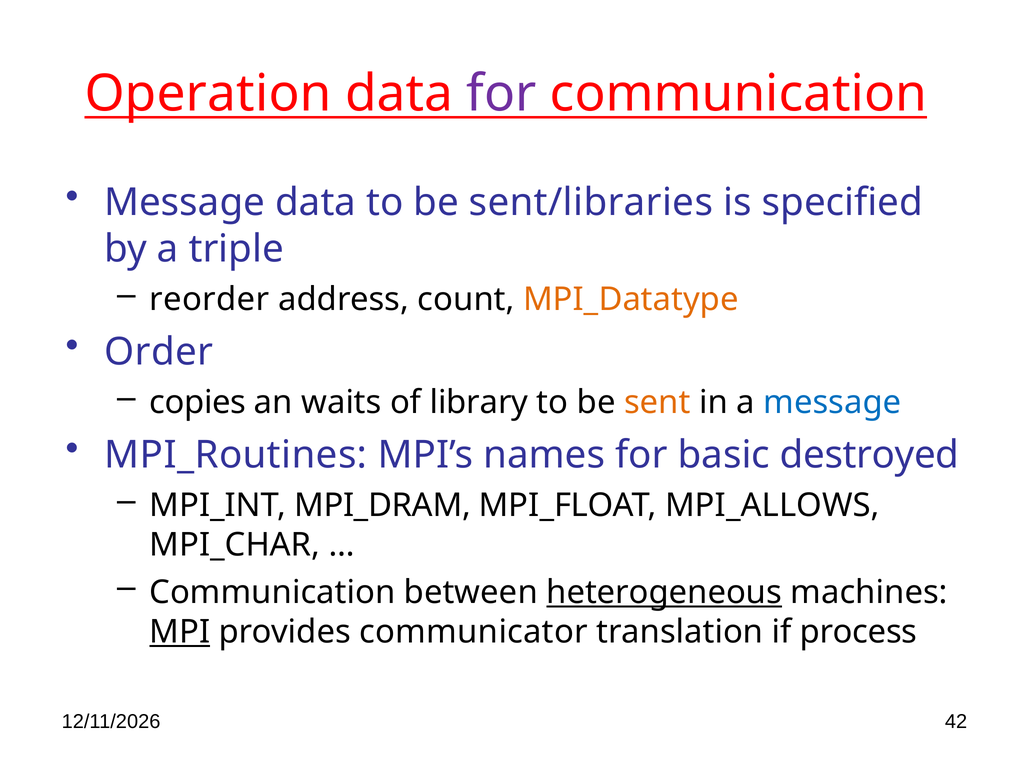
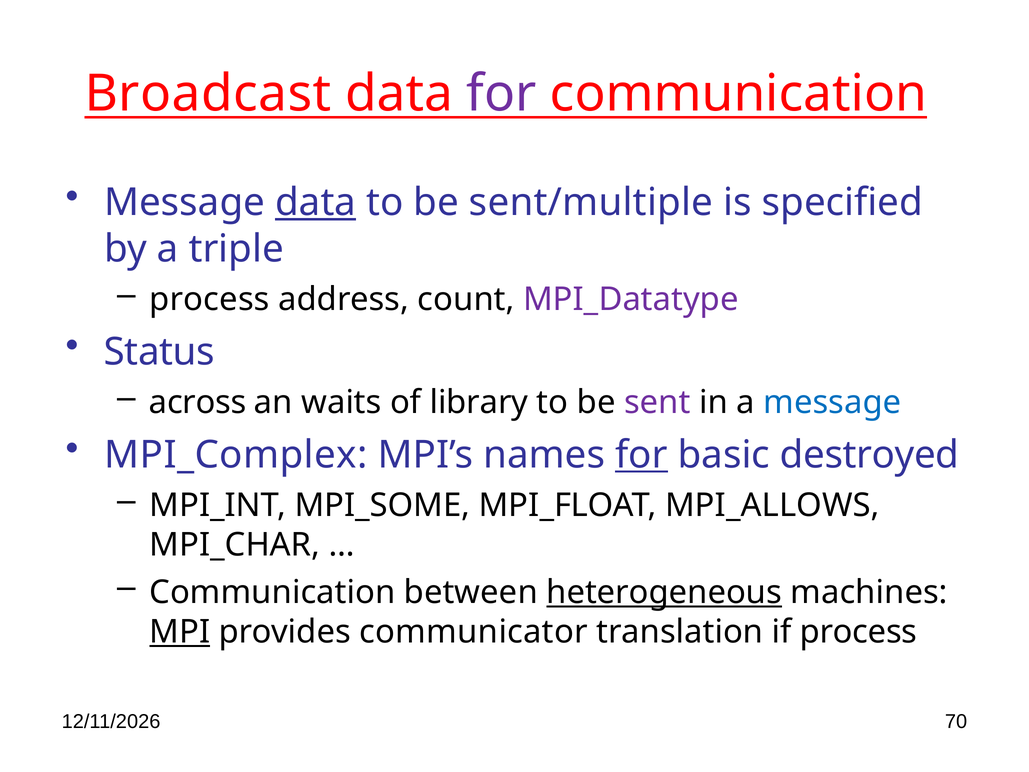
Operation: Operation -> Broadcast
data at (316, 202) underline: none -> present
sent/libraries: sent/libraries -> sent/multiple
reorder at (209, 299): reorder -> process
MPI_Datatype colour: orange -> purple
Order: Order -> Status
copies: copies -> across
sent colour: orange -> purple
MPI_Routines: MPI_Routines -> MPI_Complex
for at (641, 455) underline: none -> present
MPI_DRAM: MPI_DRAM -> MPI_SOME
42: 42 -> 70
